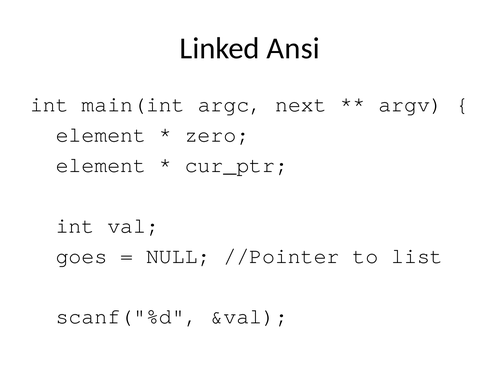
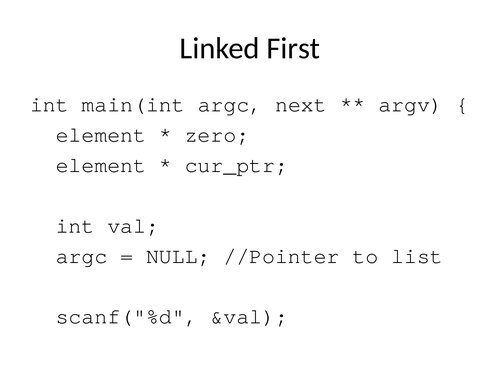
Ansi: Ansi -> First
goes at (82, 256): goes -> argc
